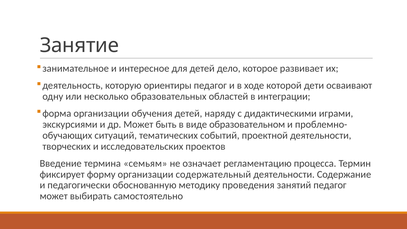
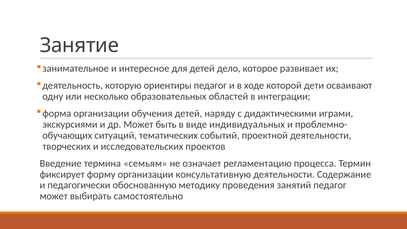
образовательном: образовательном -> индивидуальных
содержательный: содержательный -> консультативную
